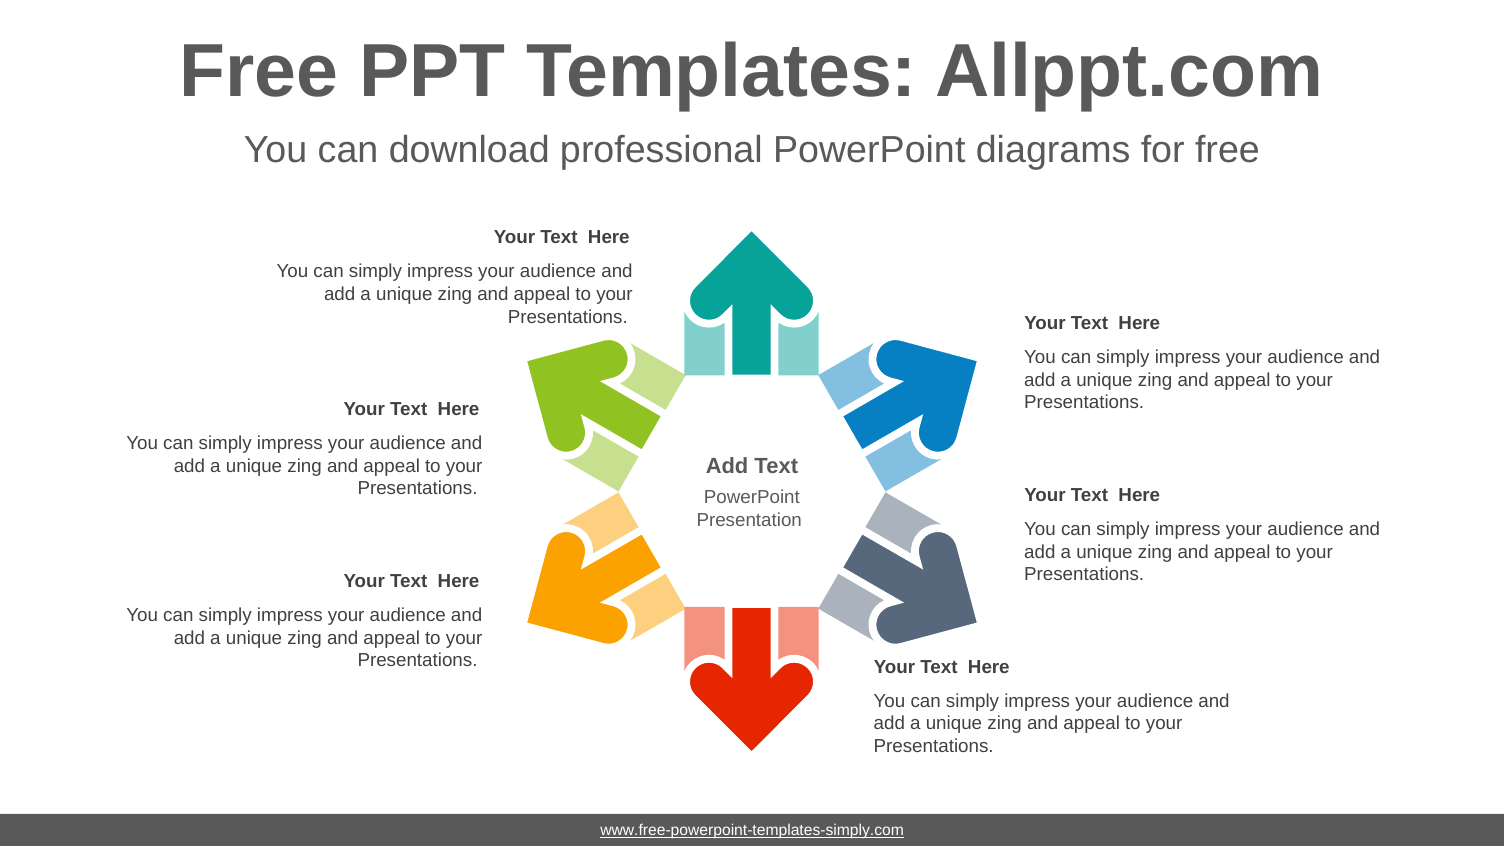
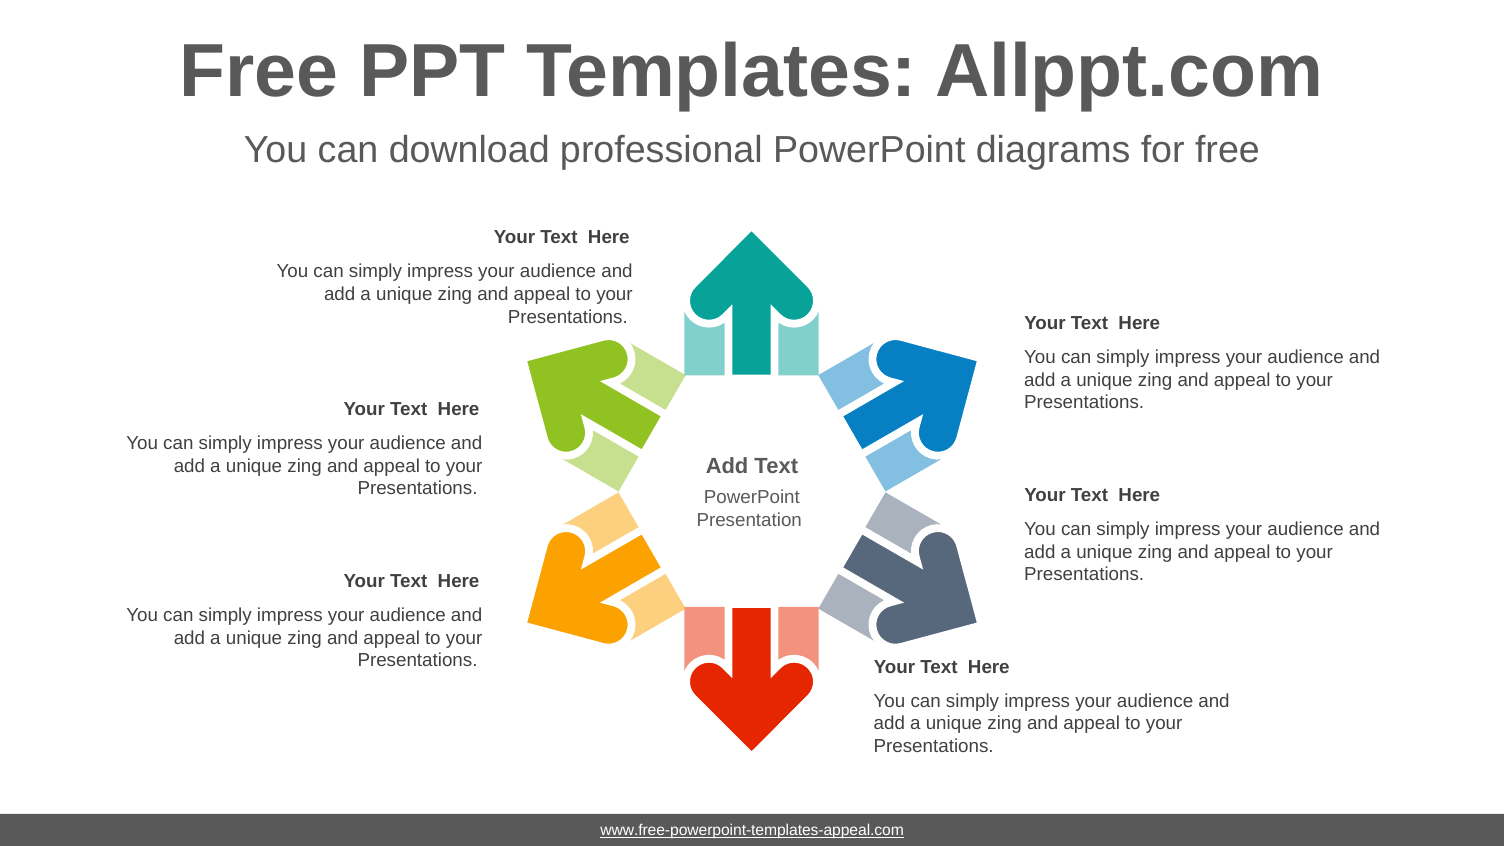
www.free-powerpoint-templates-simply.com: www.free-powerpoint-templates-simply.com -> www.free-powerpoint-templates-appeal.com
